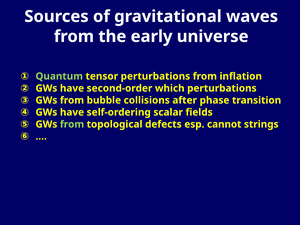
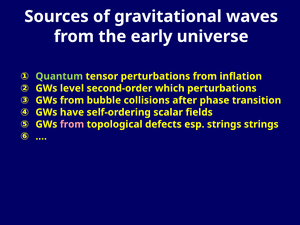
have at (72, 88): have -> level
from at (72, 124) colour: light green -> pink
esp cannot: cannot -> strings
